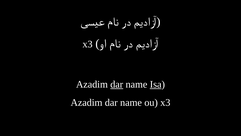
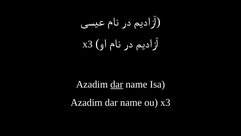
Isa underline: present -> none
